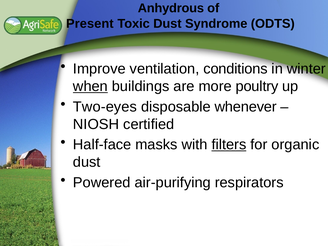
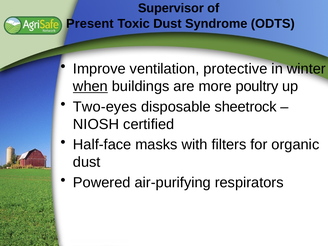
Anhydrous: Anhydrous -> Supervisor
conditions: conditions -> protective
whenever: whenever -> sheetrock
filters underline: present -> none
